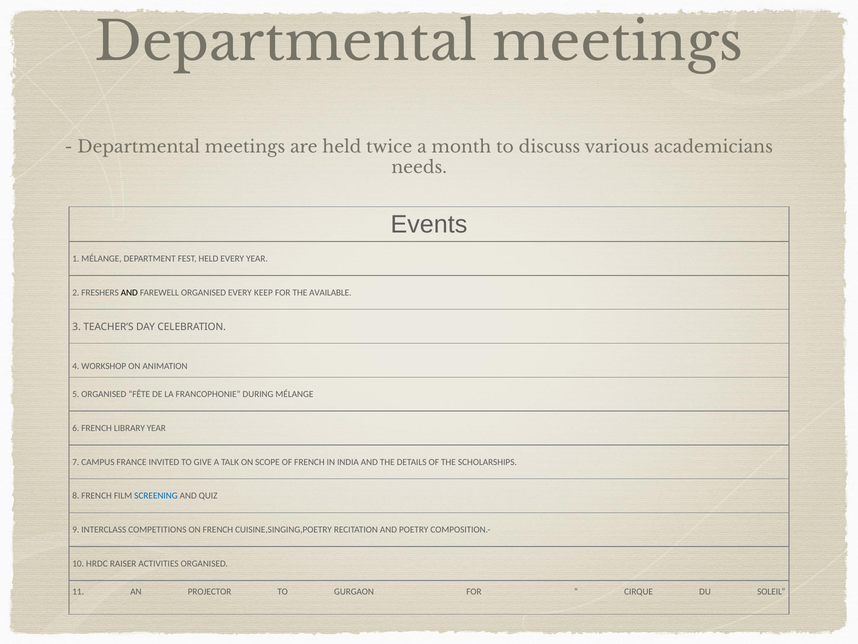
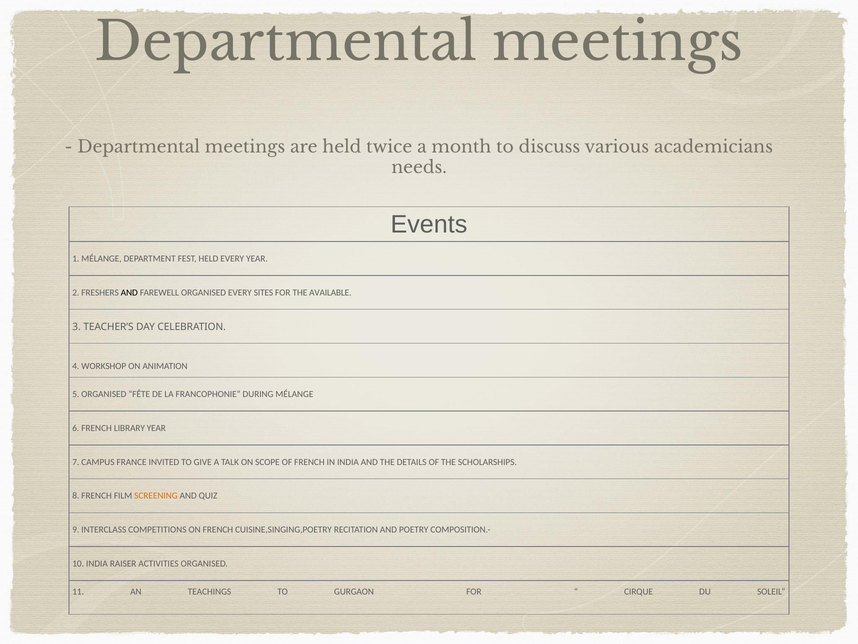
KEEP: KEEP -> SITES
SCREENING colour: blue -> orange
10 HRDC: HRDC -> INDIA
PROJECTOR: PROJECTOR -> TEACHINGS
